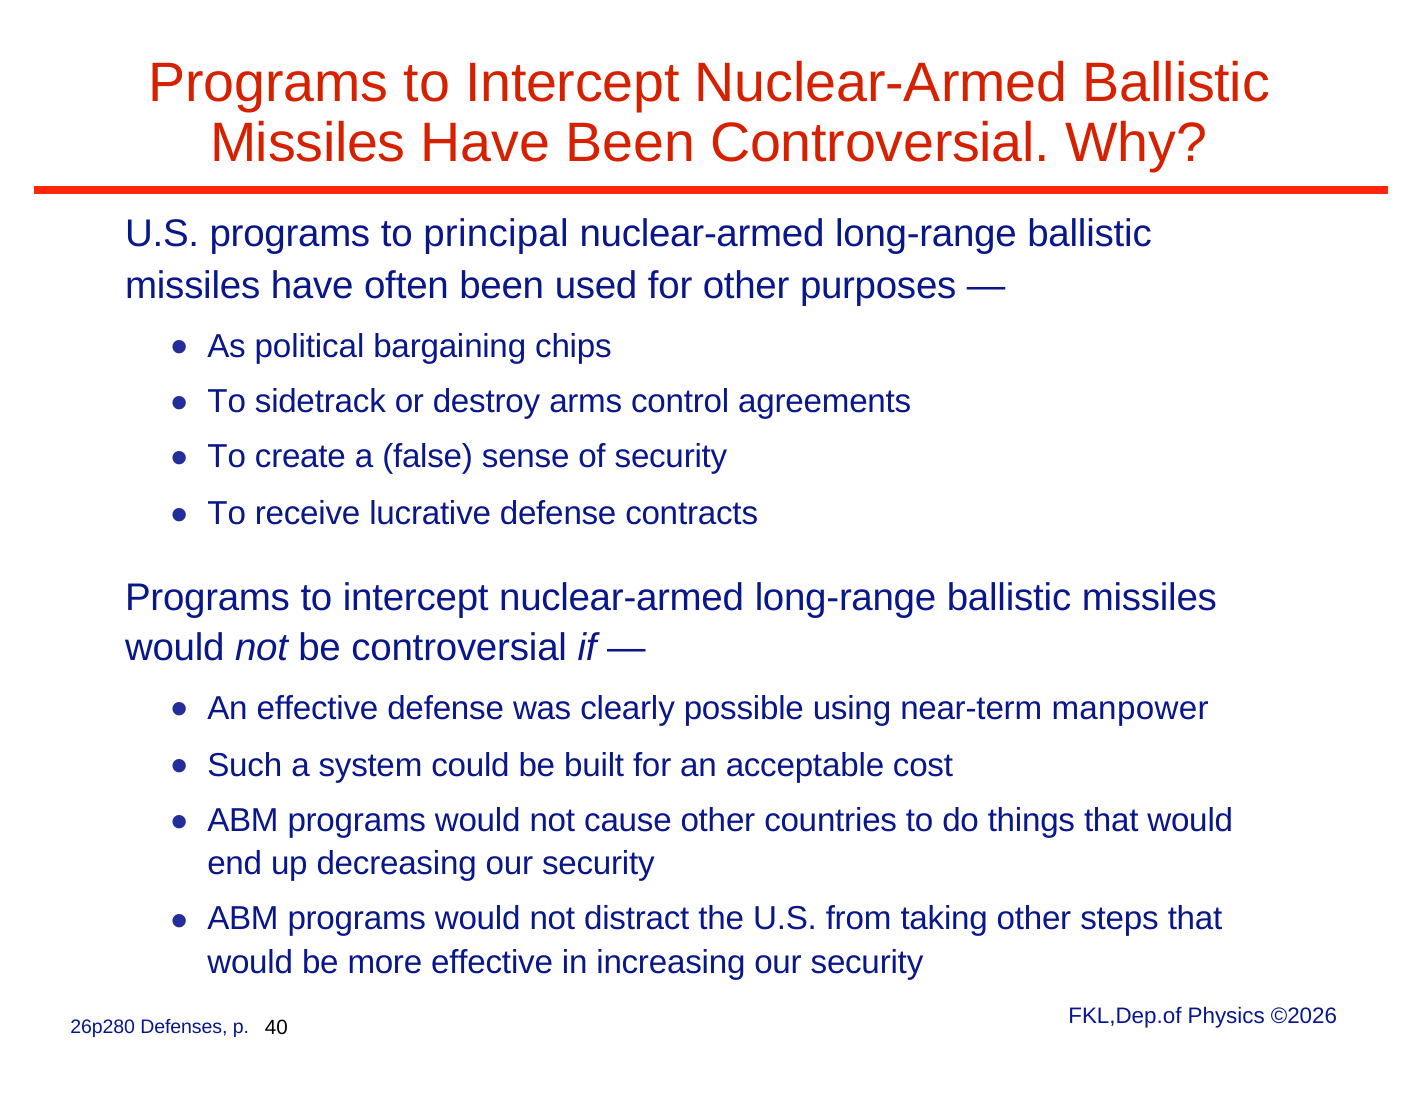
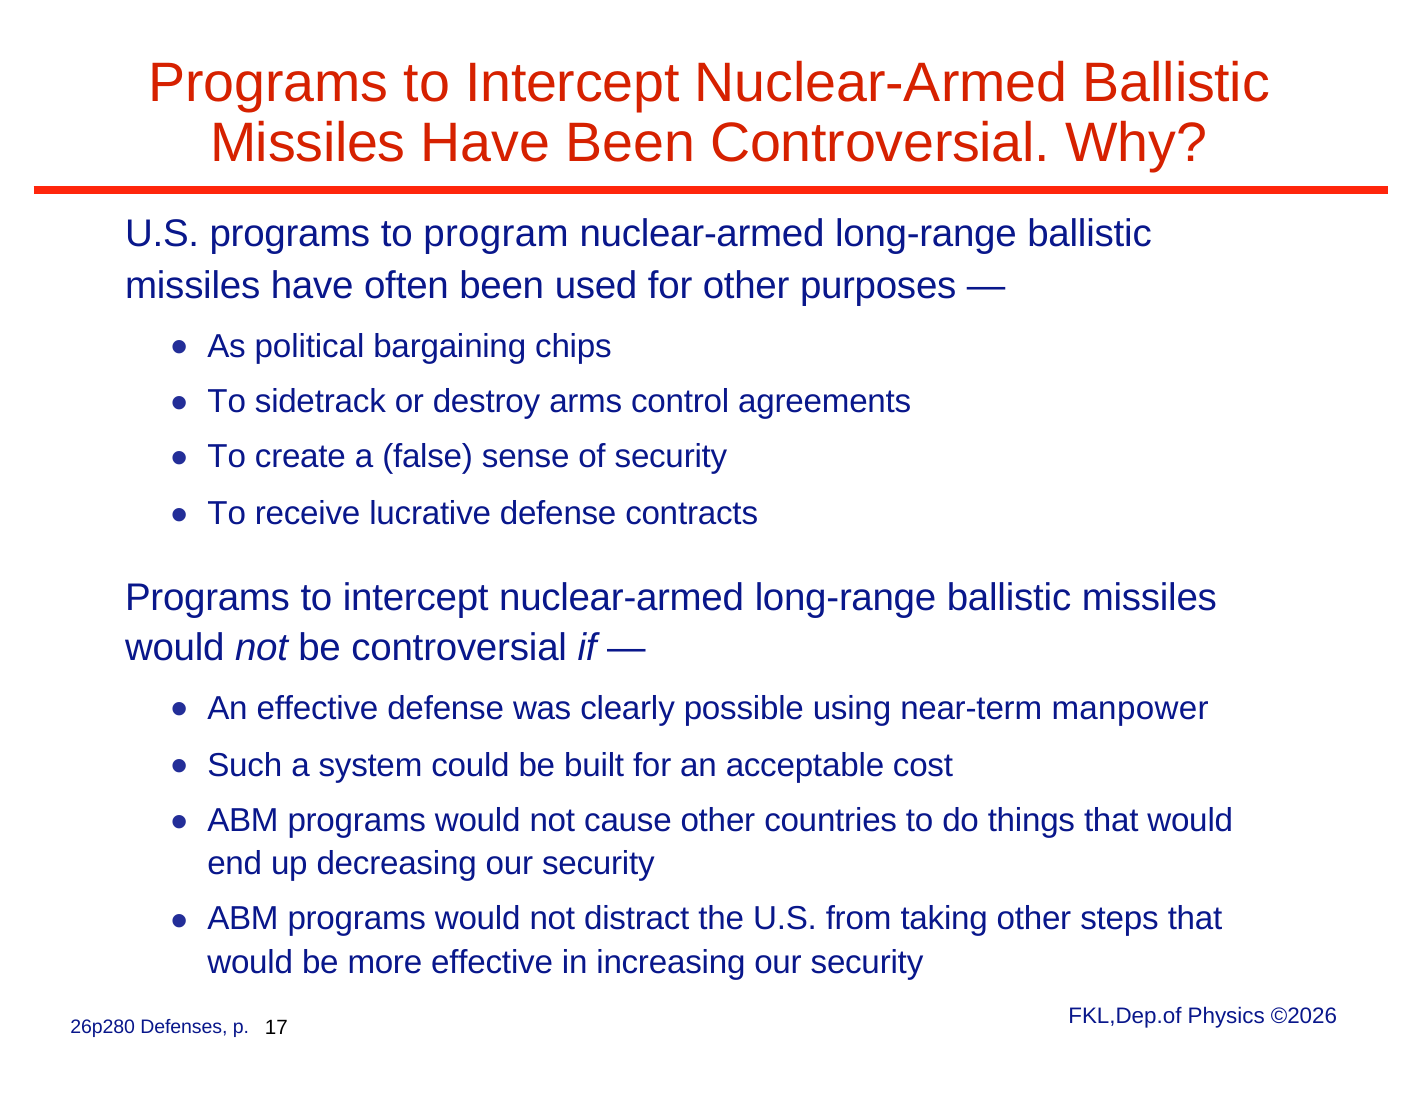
principal: principal -> program
40: 40 -> 17
